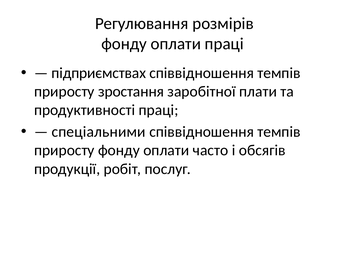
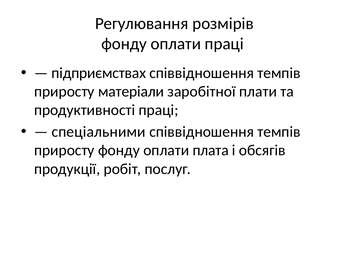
зростання: зростання -> матеріали
часто: часто -> плата
